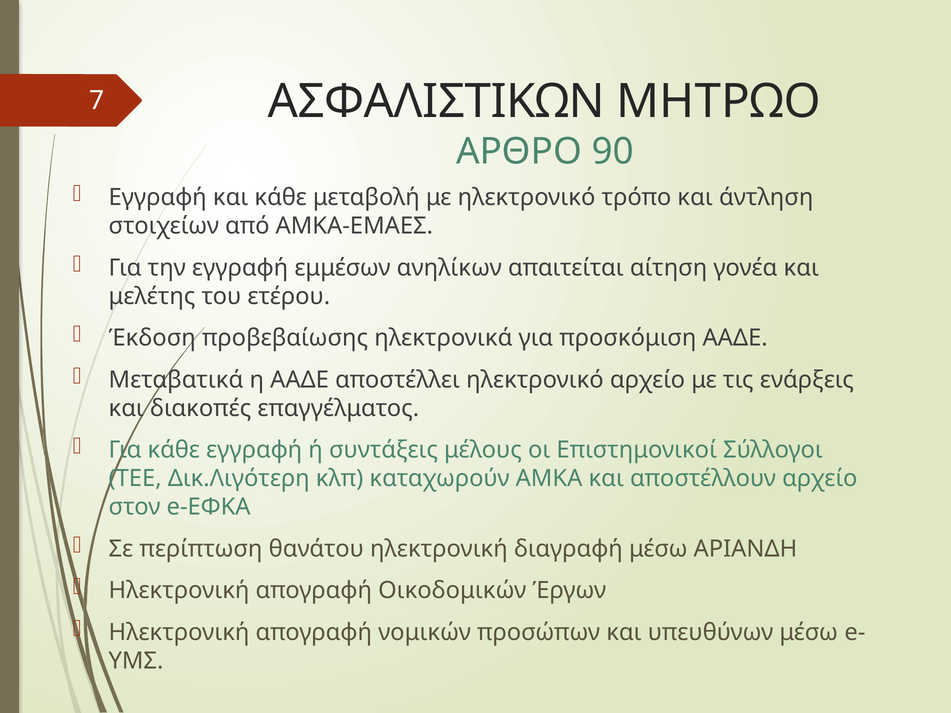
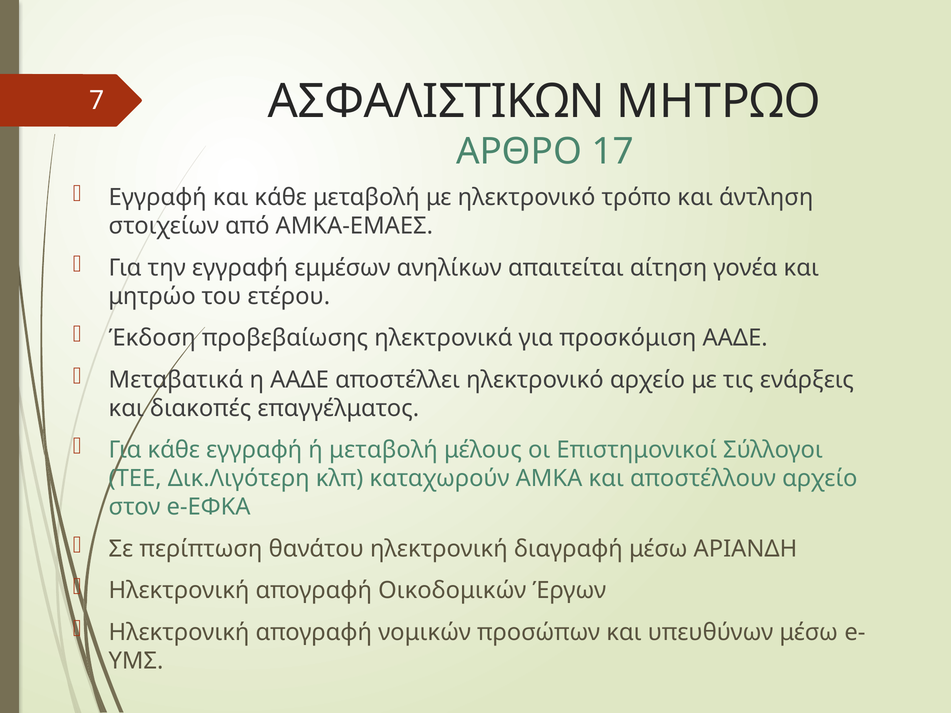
90: 90 -> 17
μελέτης: μελέτης -> μητρώο
ή συντάξεις: συντάξεις -> μεταβολή
